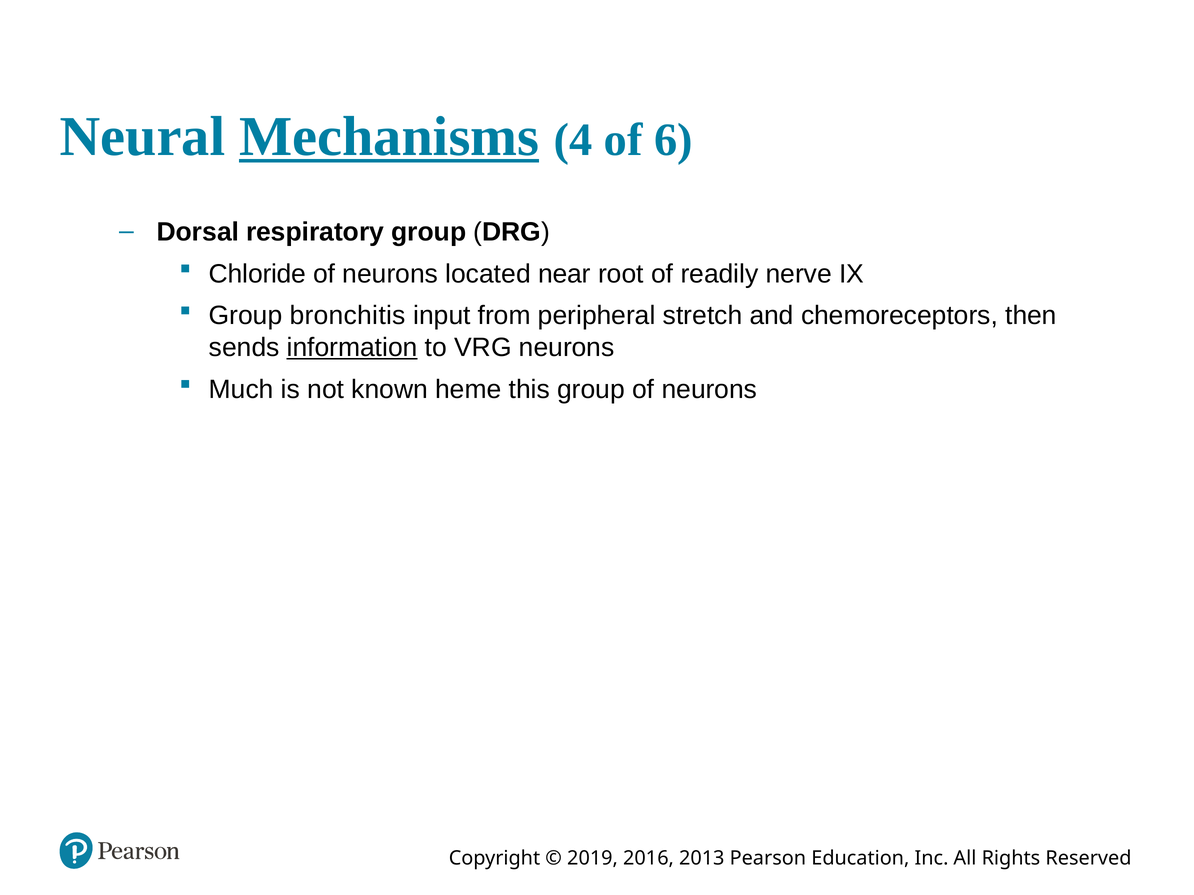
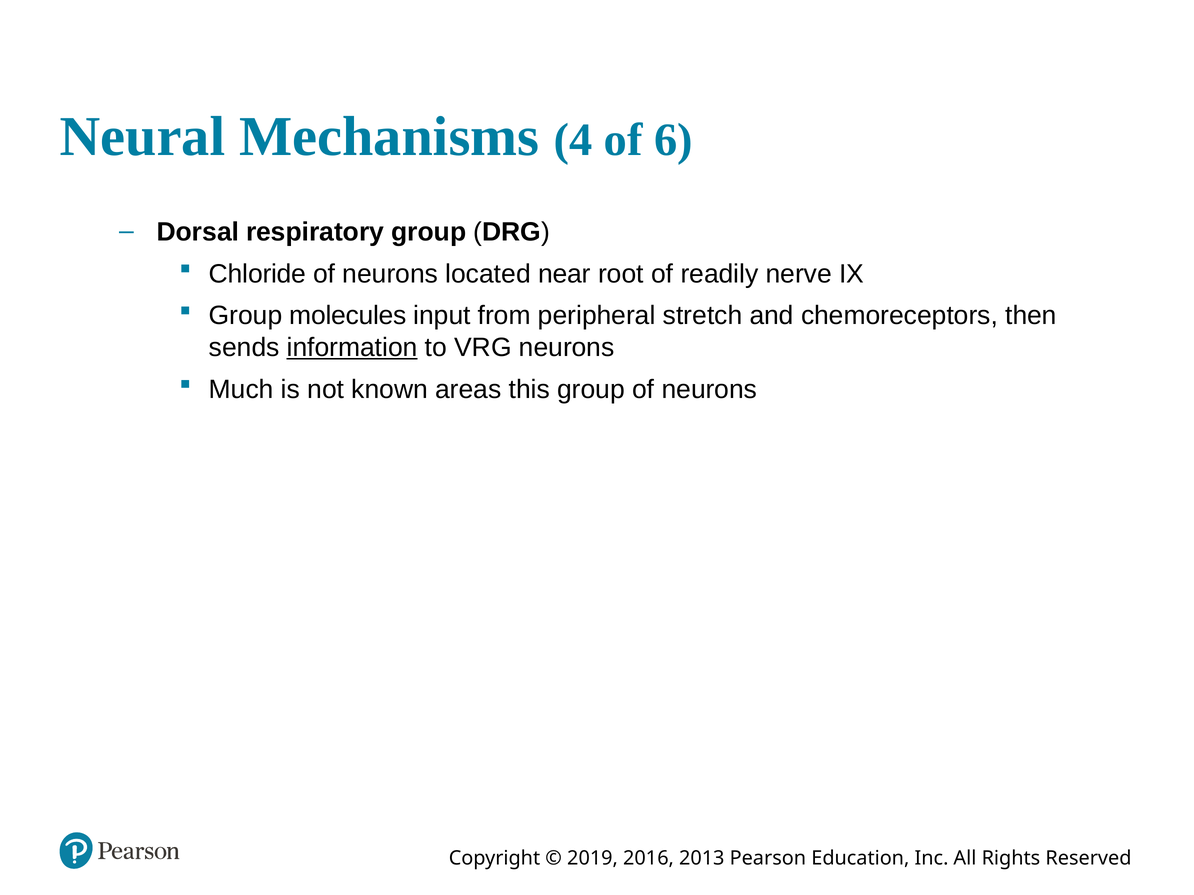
Mechanisms underline: present -> none
bronchitis: bronchitis -> molecules
heme: heme -> areas
